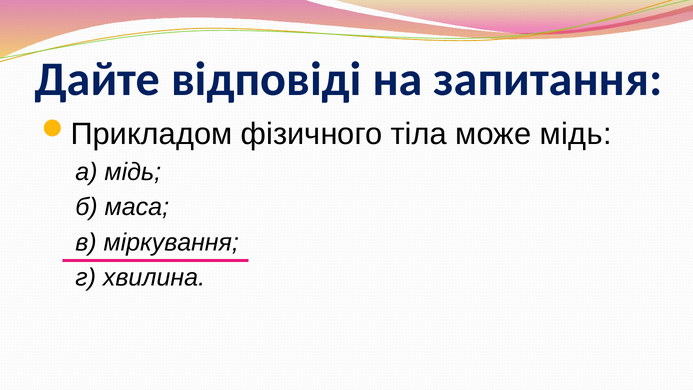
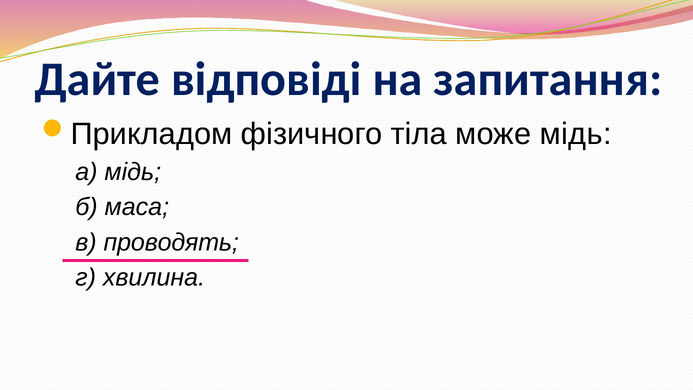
міркування: міркування -> проводять
